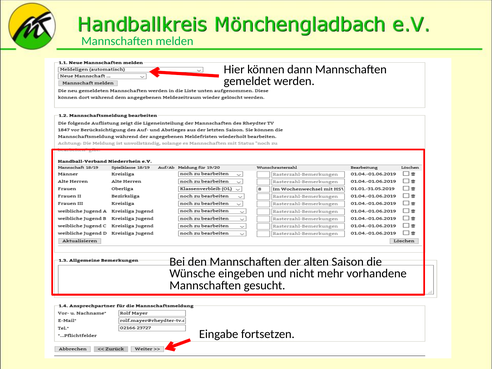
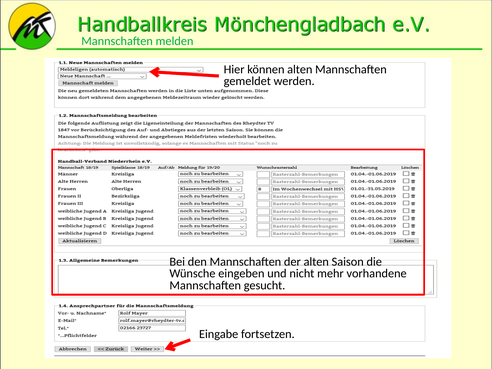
können dann: dann -> alten
